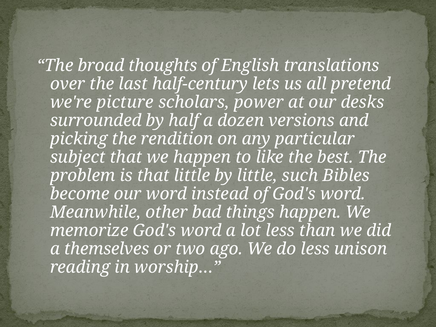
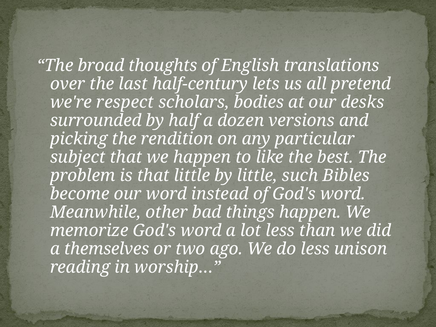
picture: picture -> respect
power: power -> bodies
